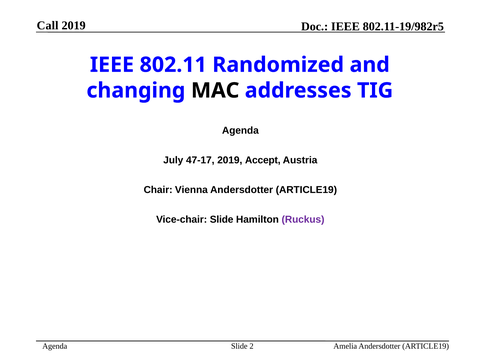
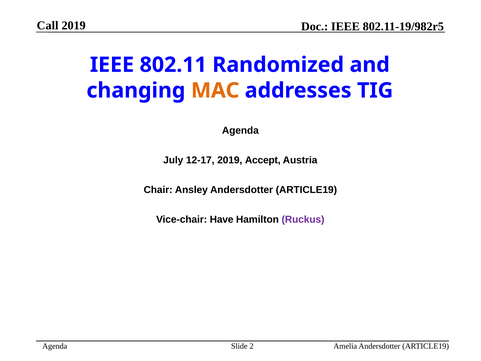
MAC colour: black -> orange
47-17: 47-17 -> 12-17
Vienna: Vienna -> Ansley
Vice-chair Slide: Slide -> Have
